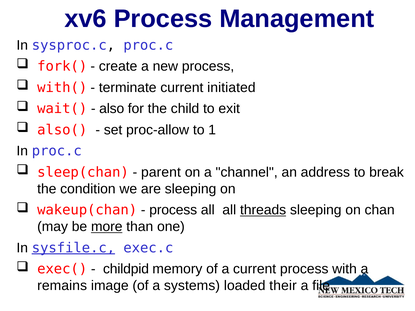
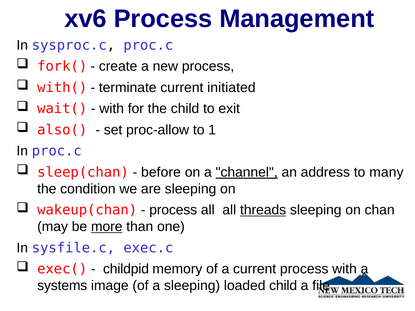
also at (112, 109): also -> with
parent: parent -> before
channel underline: none -> present
break: break -> many
sysfile.c underline: present -> none
remains: remains -> systems
a systems: systems -> sleeping
loaded their: their -> child
